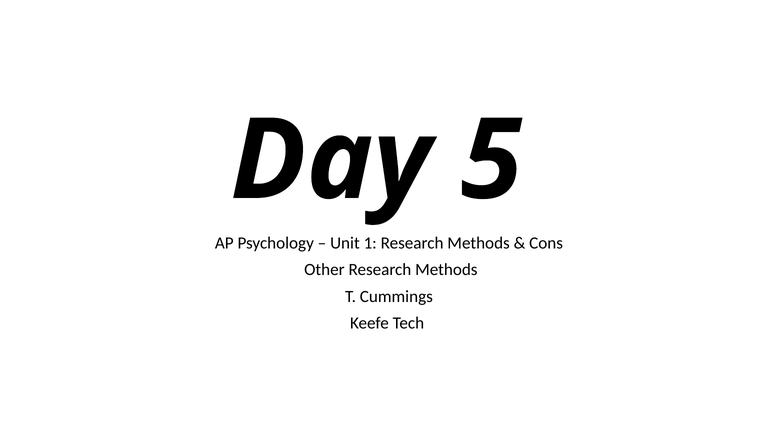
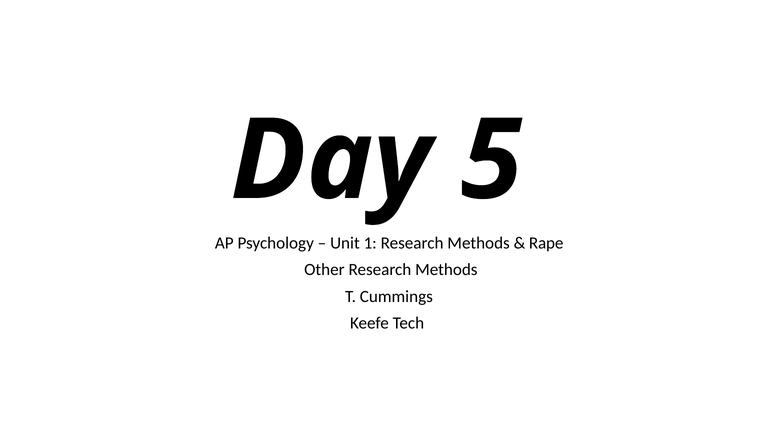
Cons: Cons -> Rape
